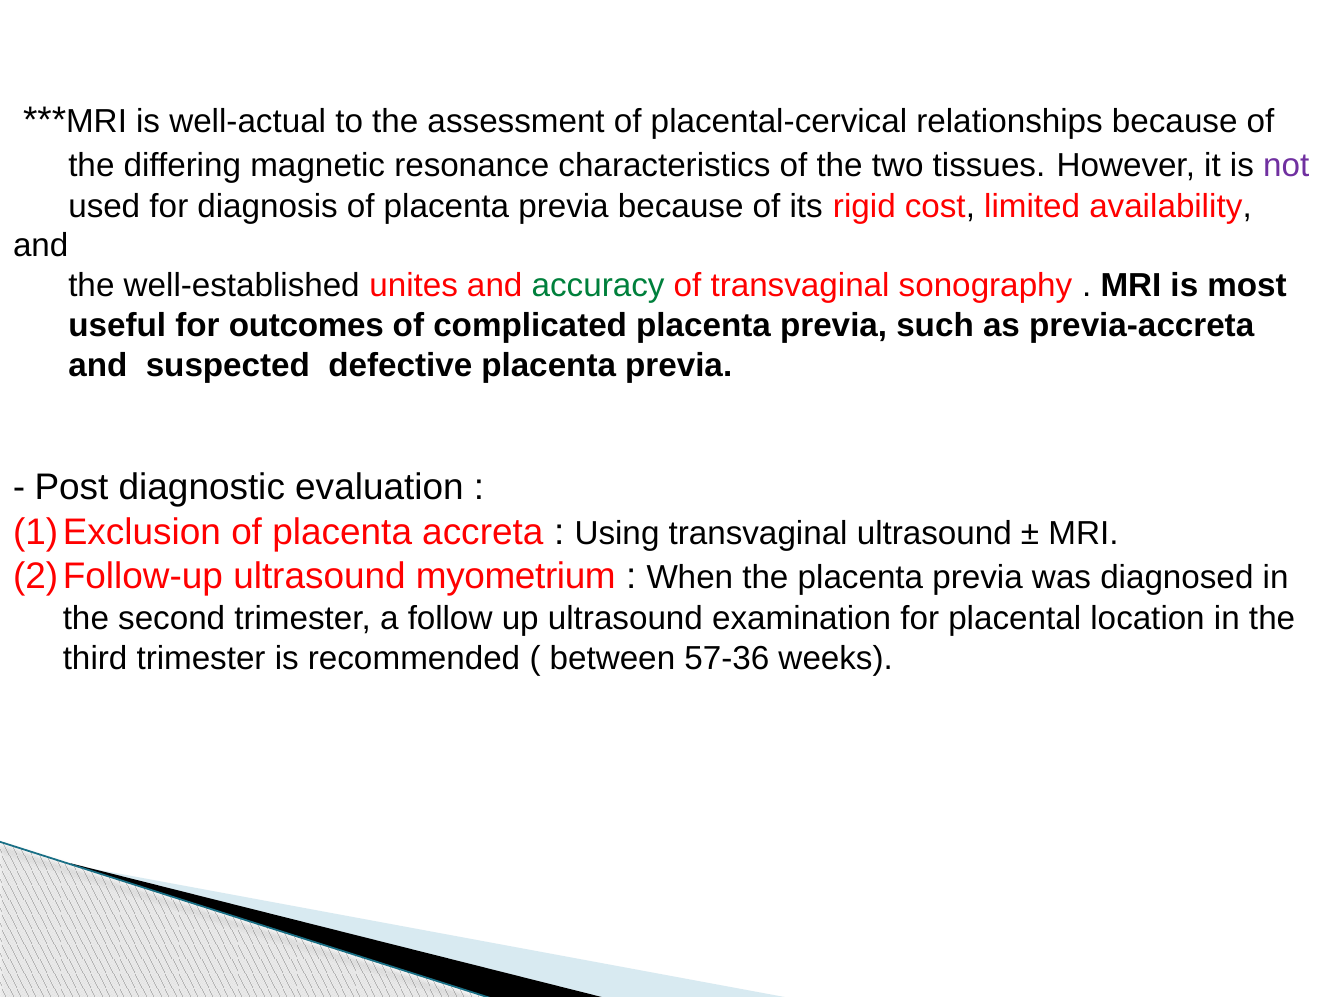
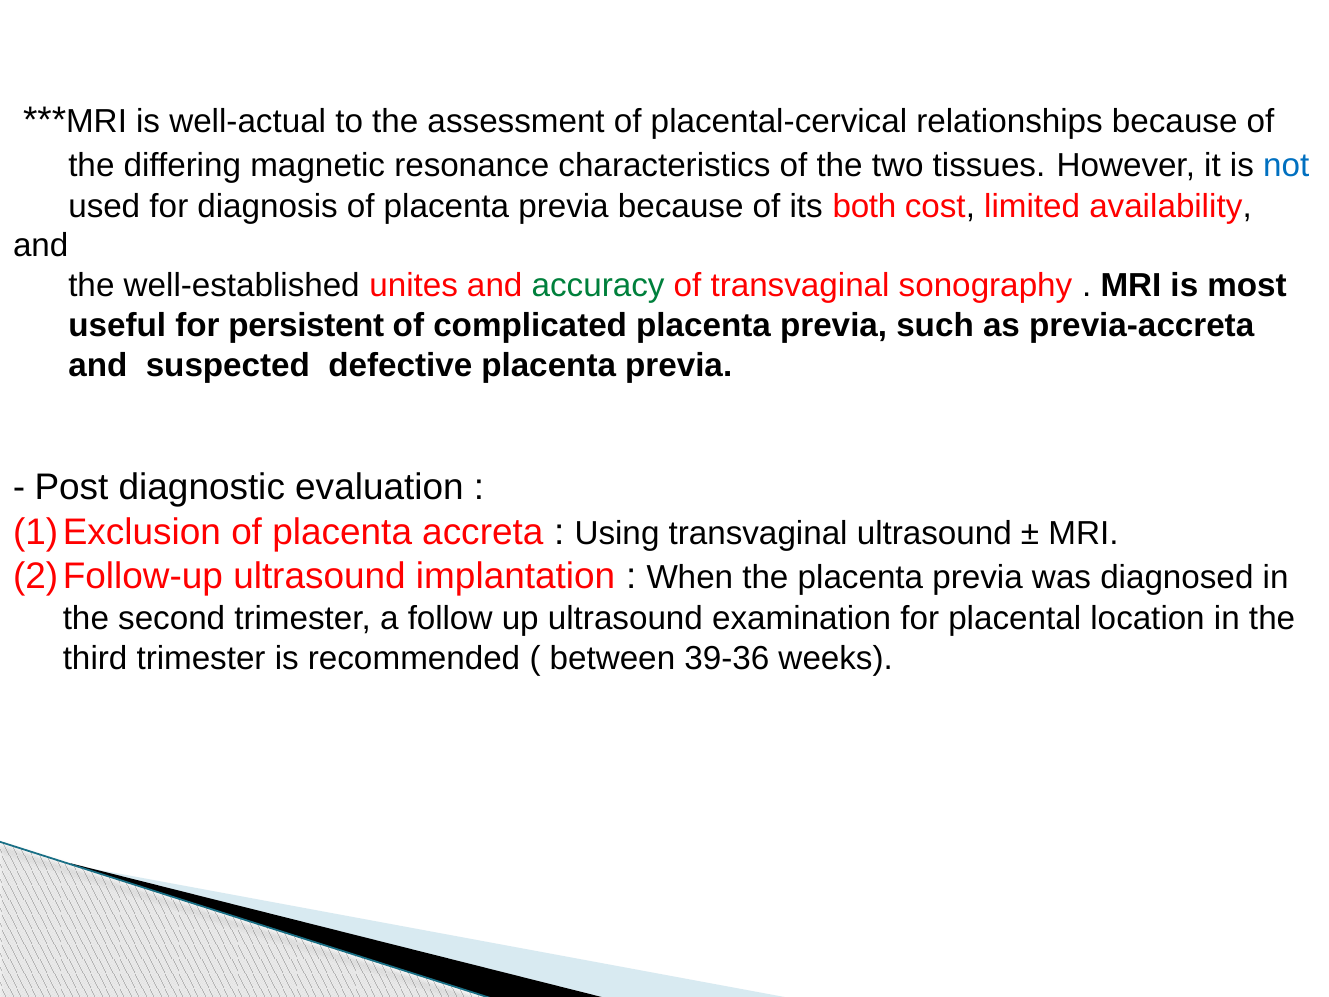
not colour: purple -> blue
rigid: rigid -> both
outcomes: outcomes -> persistent
myometrium: myometrium -> implantation
57-36: 57-36 -> 39-36
